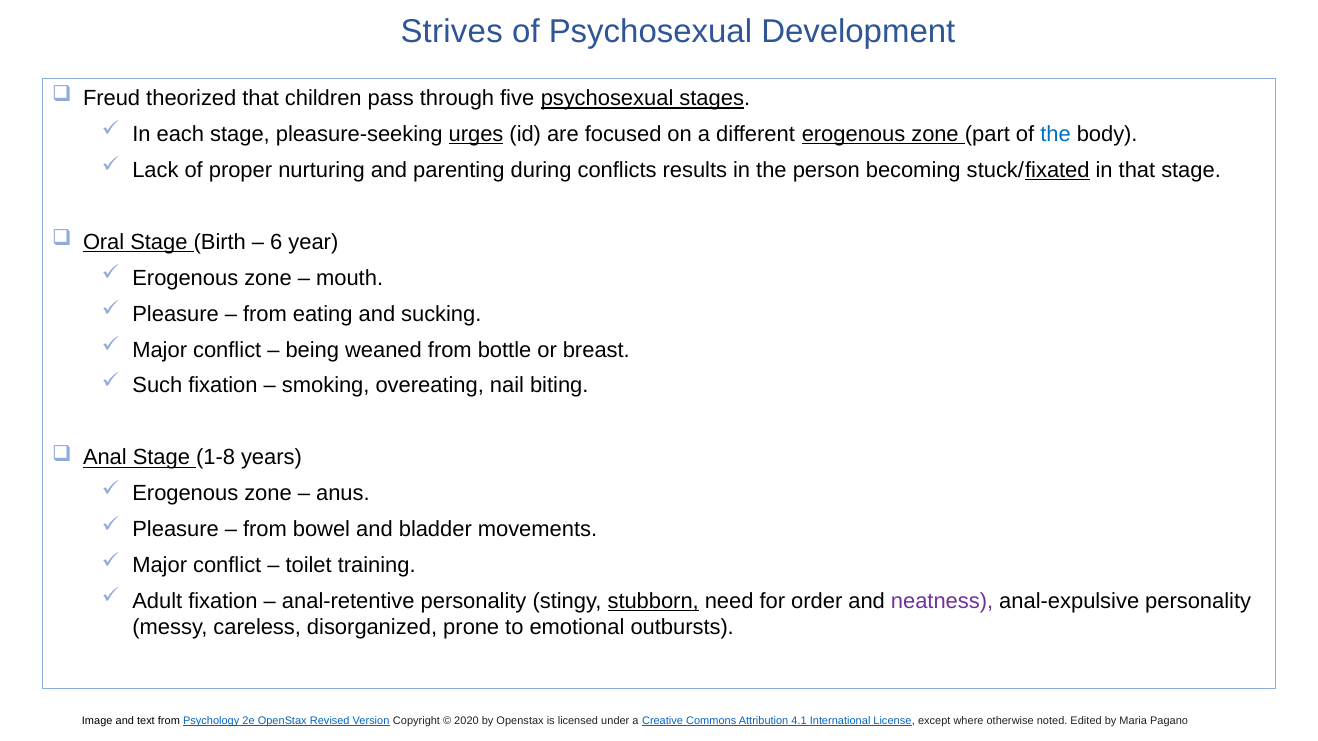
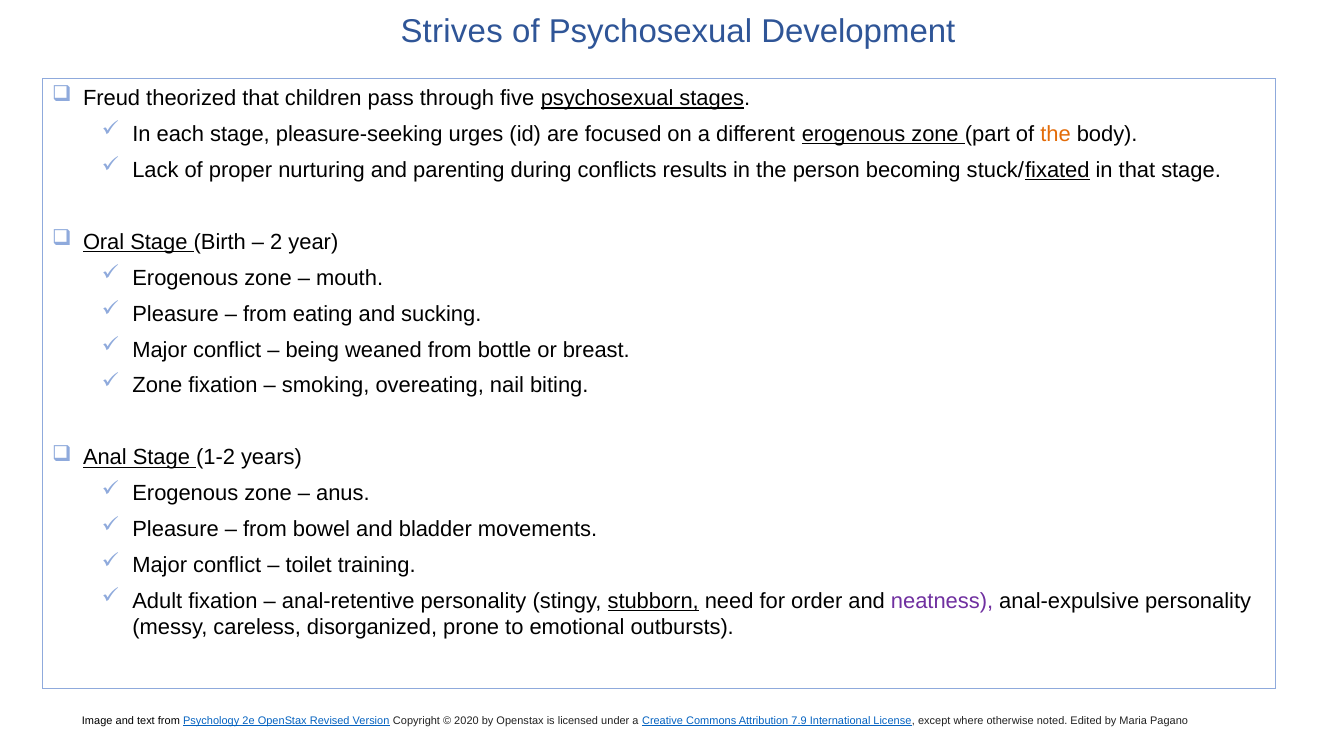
urges underline: present -> none
the at (1055, 134) colour: blue -> orange
6: 6 -> 2
Such at (157, 386): Such -> Zone
1-8: 1-8 -> 1-2
4.1: 4.1 -> 7.9
